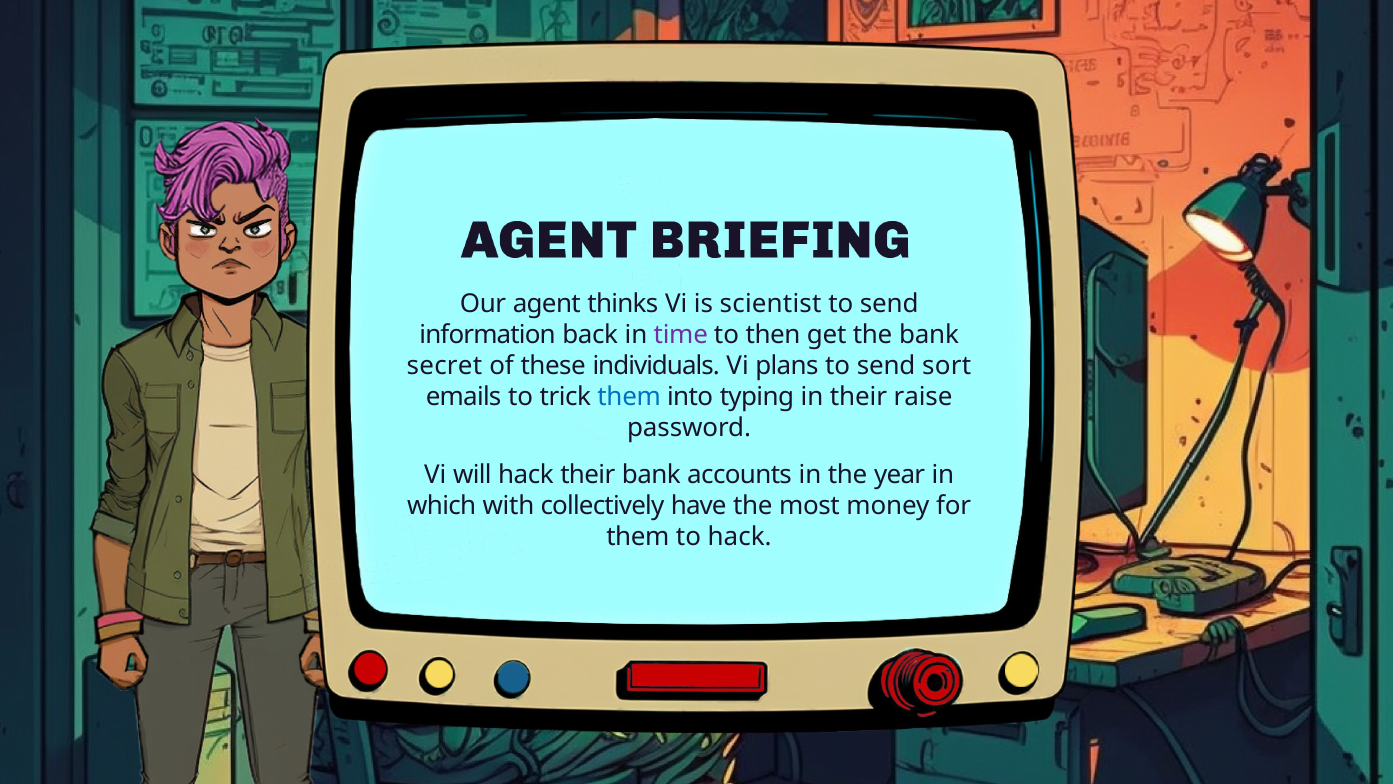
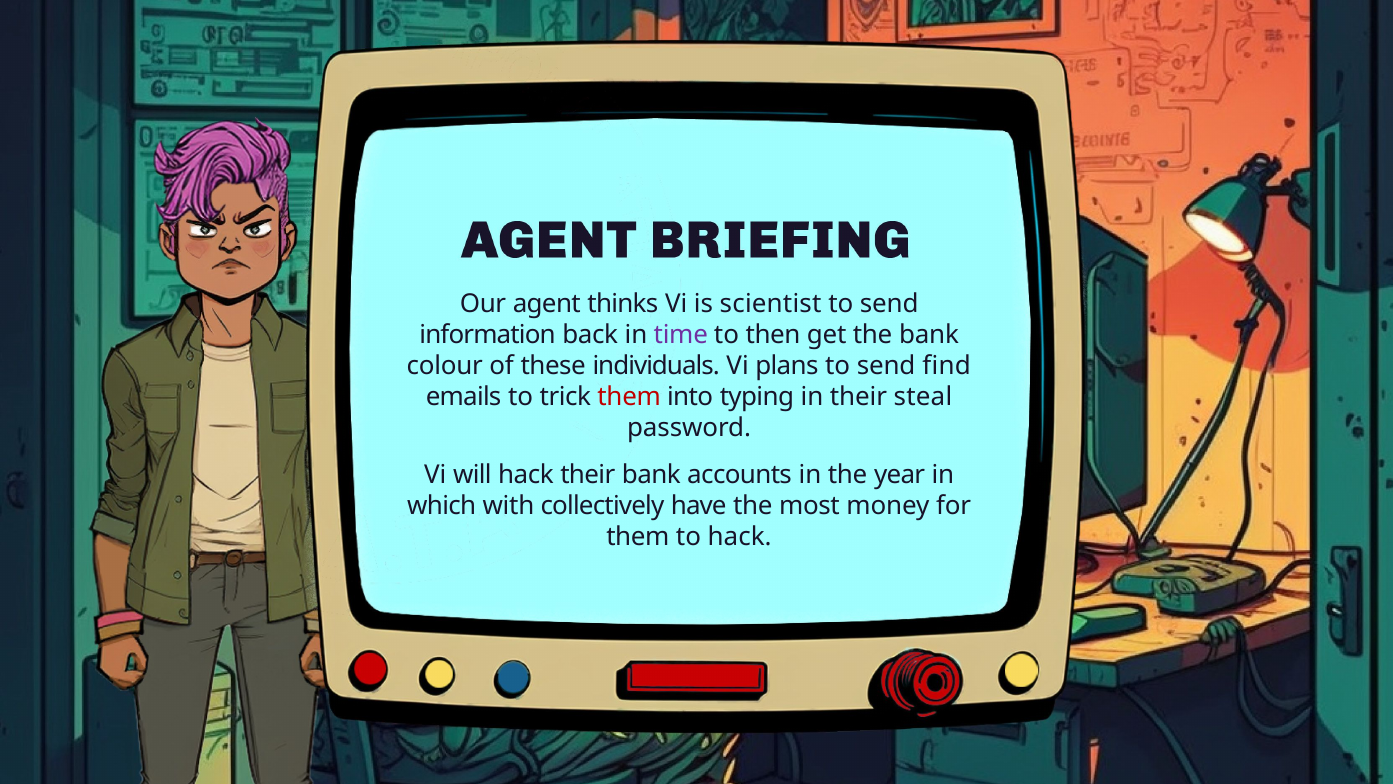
secret: secret -> colour
sort: sort -> find
them at (629, 397) colour: blue -> red
raise: raise -> steal
